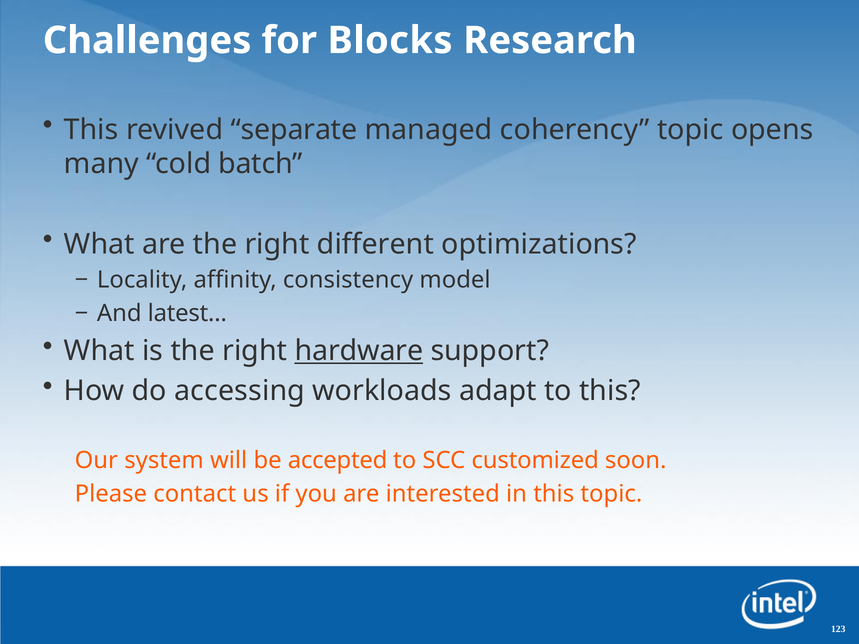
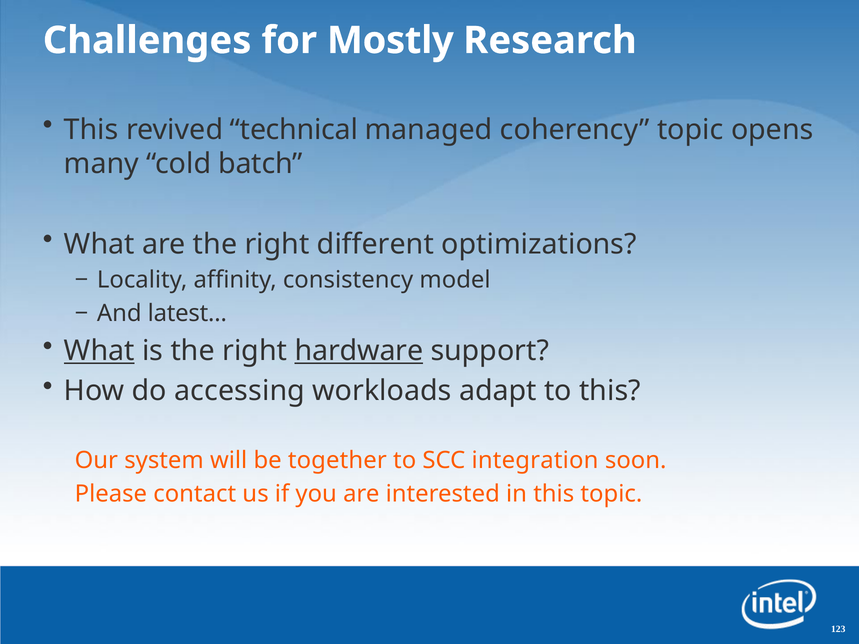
Blocks: Blocks -> Mostly
separate: separate -> technical
What at (99, 351) underline: none -> present
accepted: accepted -> together
customized: customized -> integration
